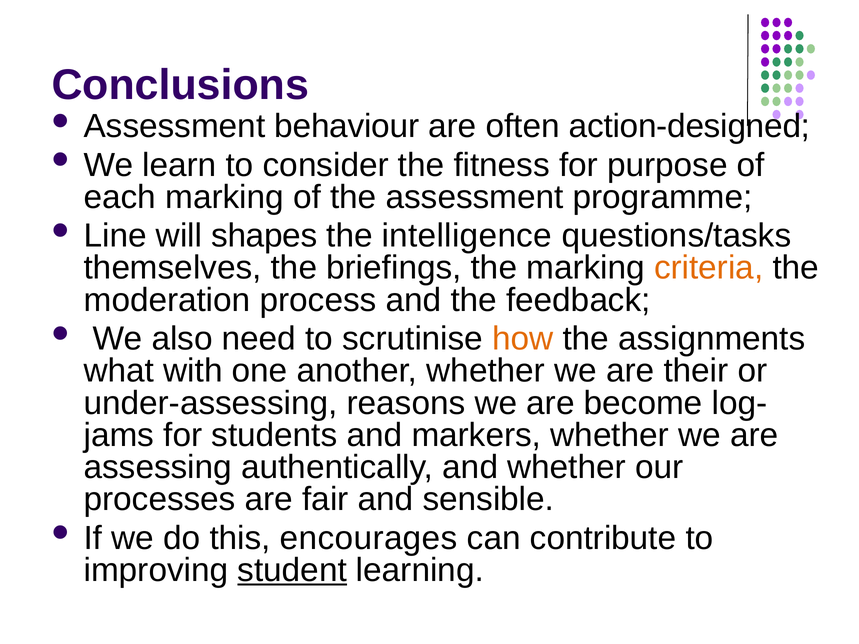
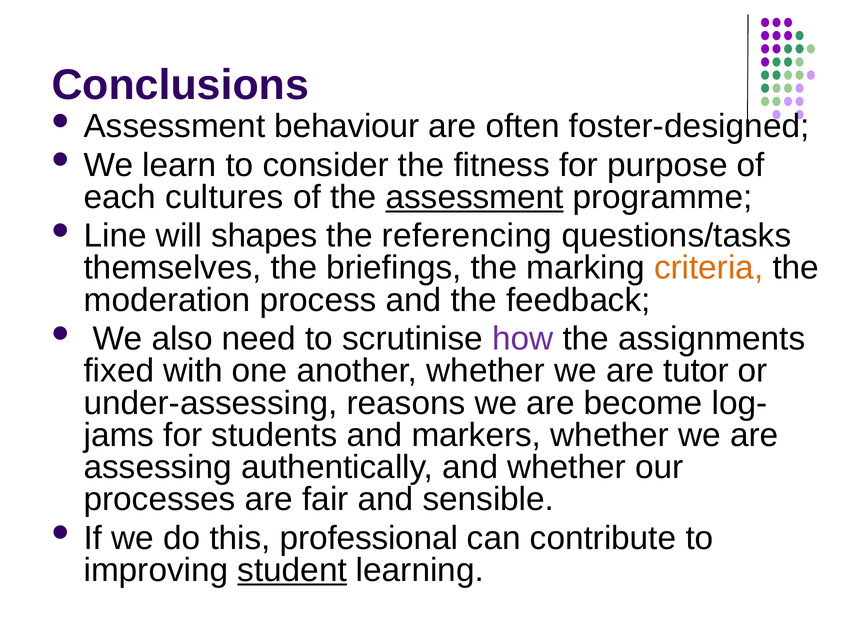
action-designed: action-designed -> foster-designed
each marking: marking -> cultures
assessment at (475, 197) underline: none -> present
intelligence: intelligence -> referencing
how colour: orange -> purple
what: what -> fixed
their: their -> tutor
encourages: encourages -> professional
